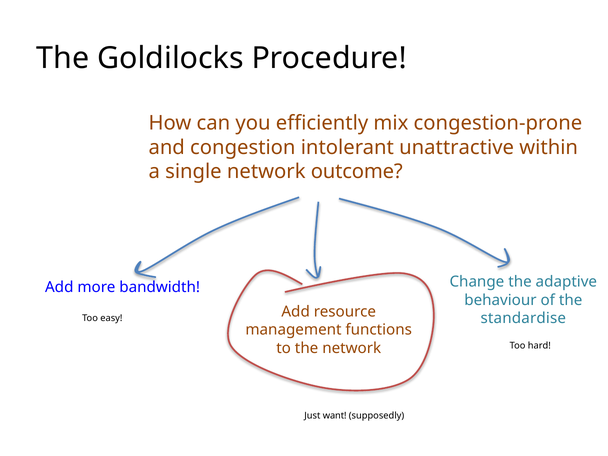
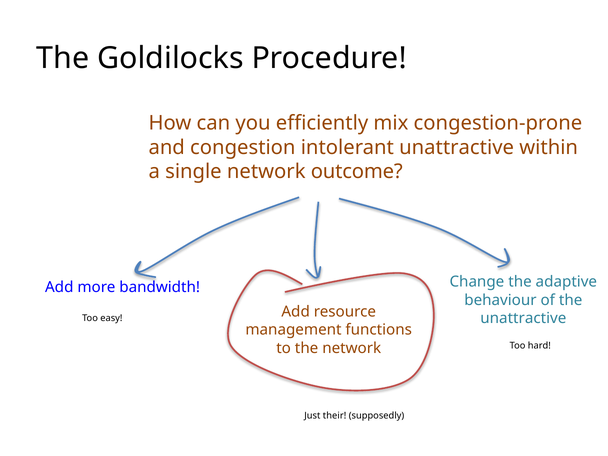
standardise at (523, 318): standardise -> unattractive
want: want -> their
